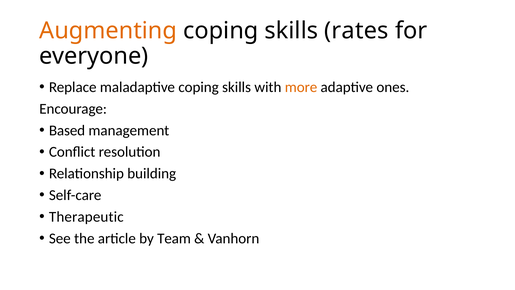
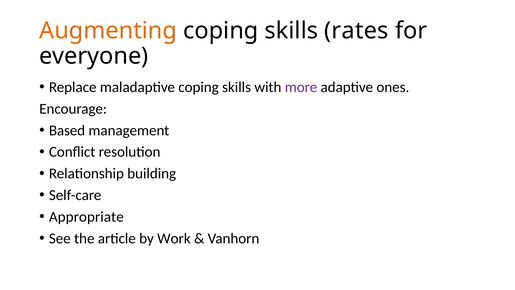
more colour: orange -> purple
Therapeutic: Therapeutic -> Appropriate
Team: Team -> Work
